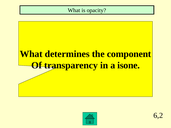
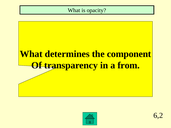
isone: isone -> from
